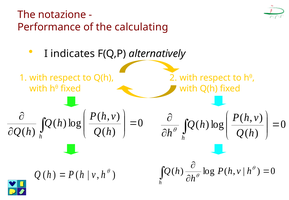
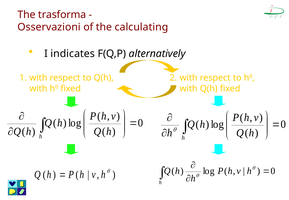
notazione: notazione -> trasforma
Performance: Performance -> Osservazioni
